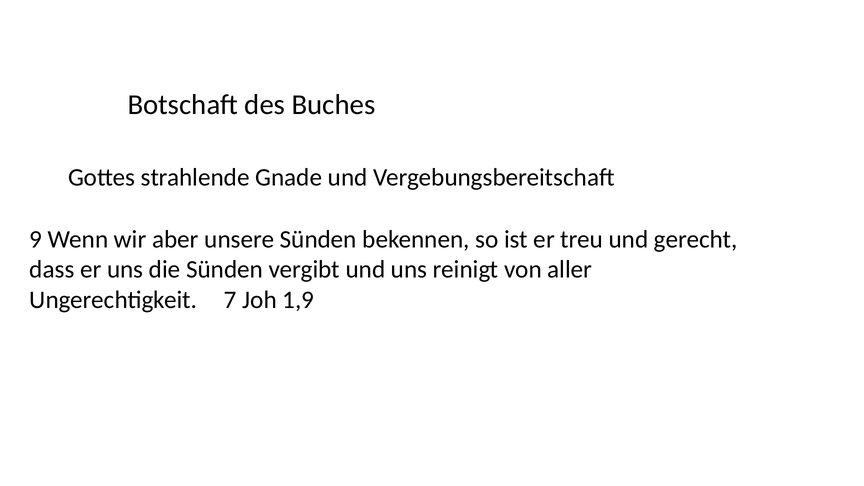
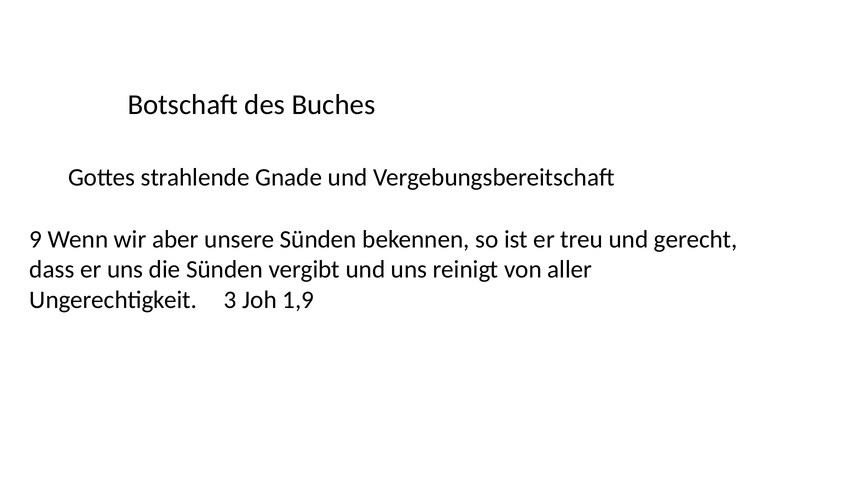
7: 7 -> 3
